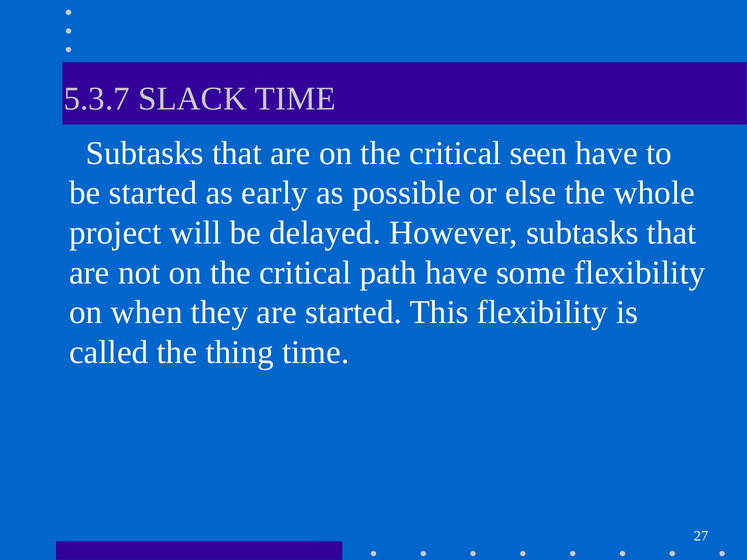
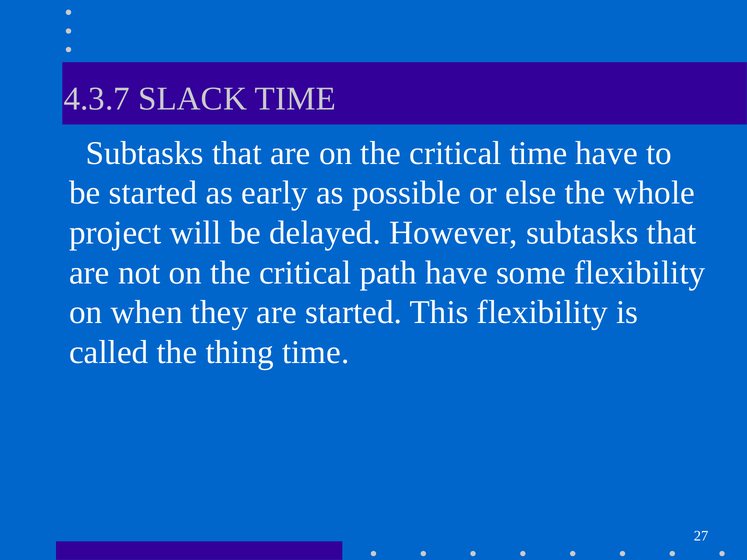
5.3.7: 5.3.7 -> 4.3.7
critical seen: seen -> time
